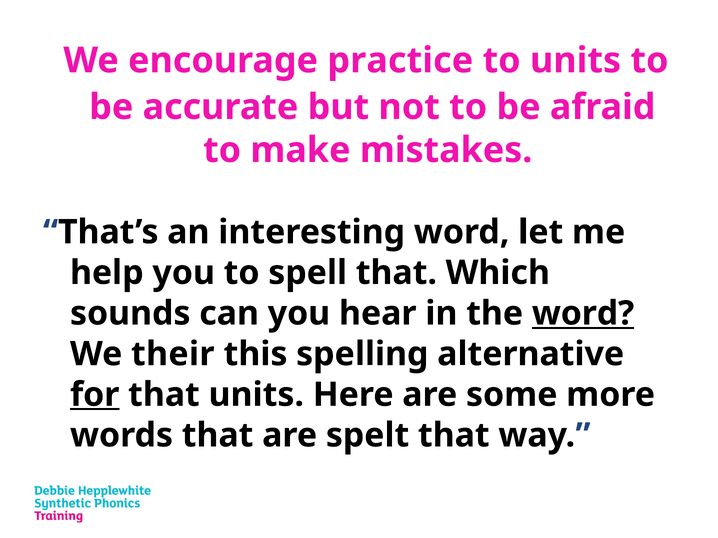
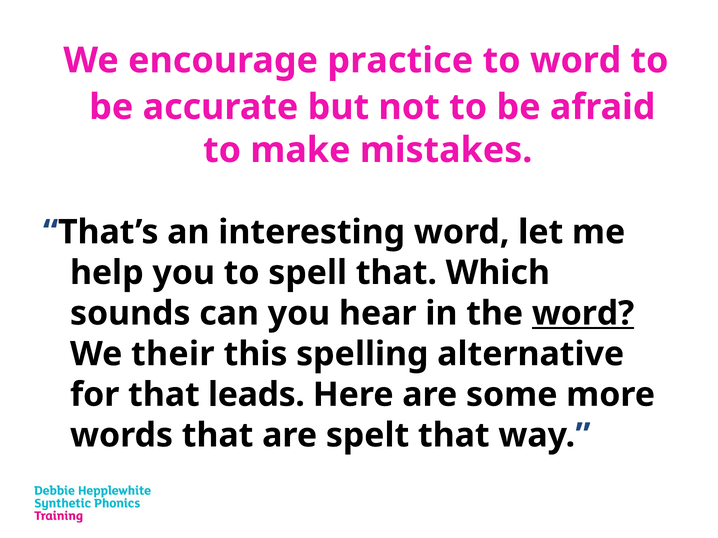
to units: units -> word
for underline: present -> none
that units: units -> leads
